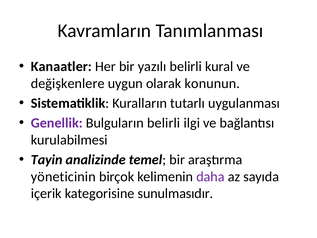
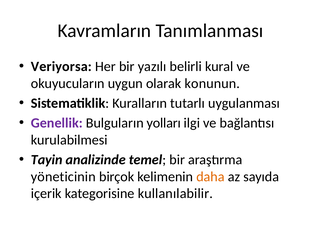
Kanaatler: Kanaatler -> Veriyorsa
değişkenlere: değişkenlere -> okuyucuların
Bulguların belirli: belirli -> yolları
daha colour: purple -> orange
sunulmasıdır: sunulmasıdır -> kullanılabilir
